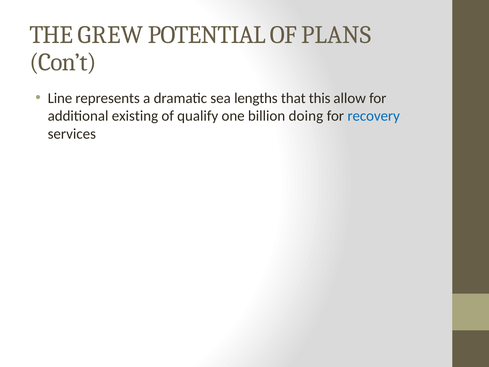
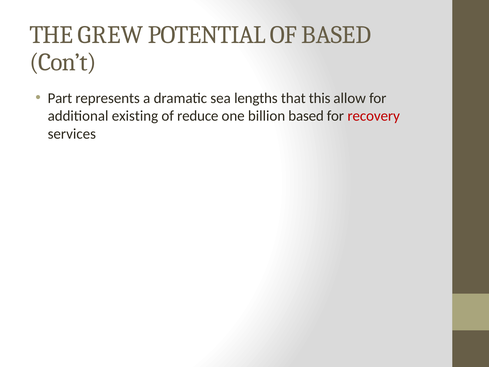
OF PLANS: PLANS -> BASED
Line: Line -> Part
qualify: qualify -> reduce
billion doing: doing -> based
recovery colour: blue -> red
